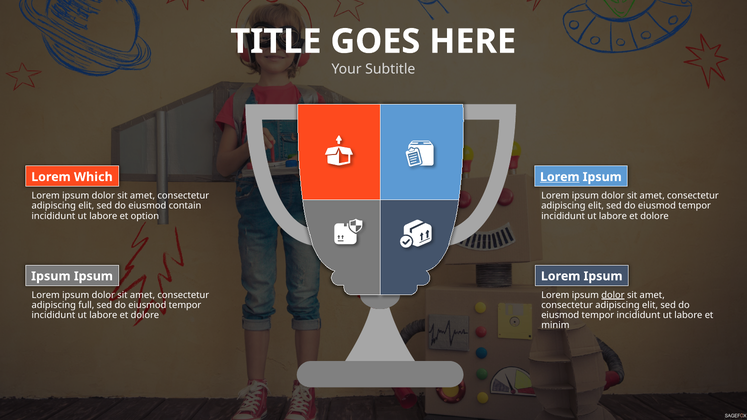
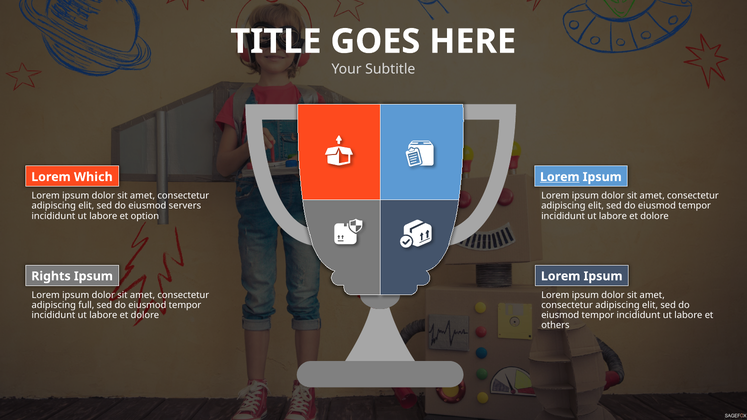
contain: contain -> servers
Ipsum at (51, 276): Ipsum -> Rights
dolor at (613, 295) underline: present -> none
minim: minim -> others
